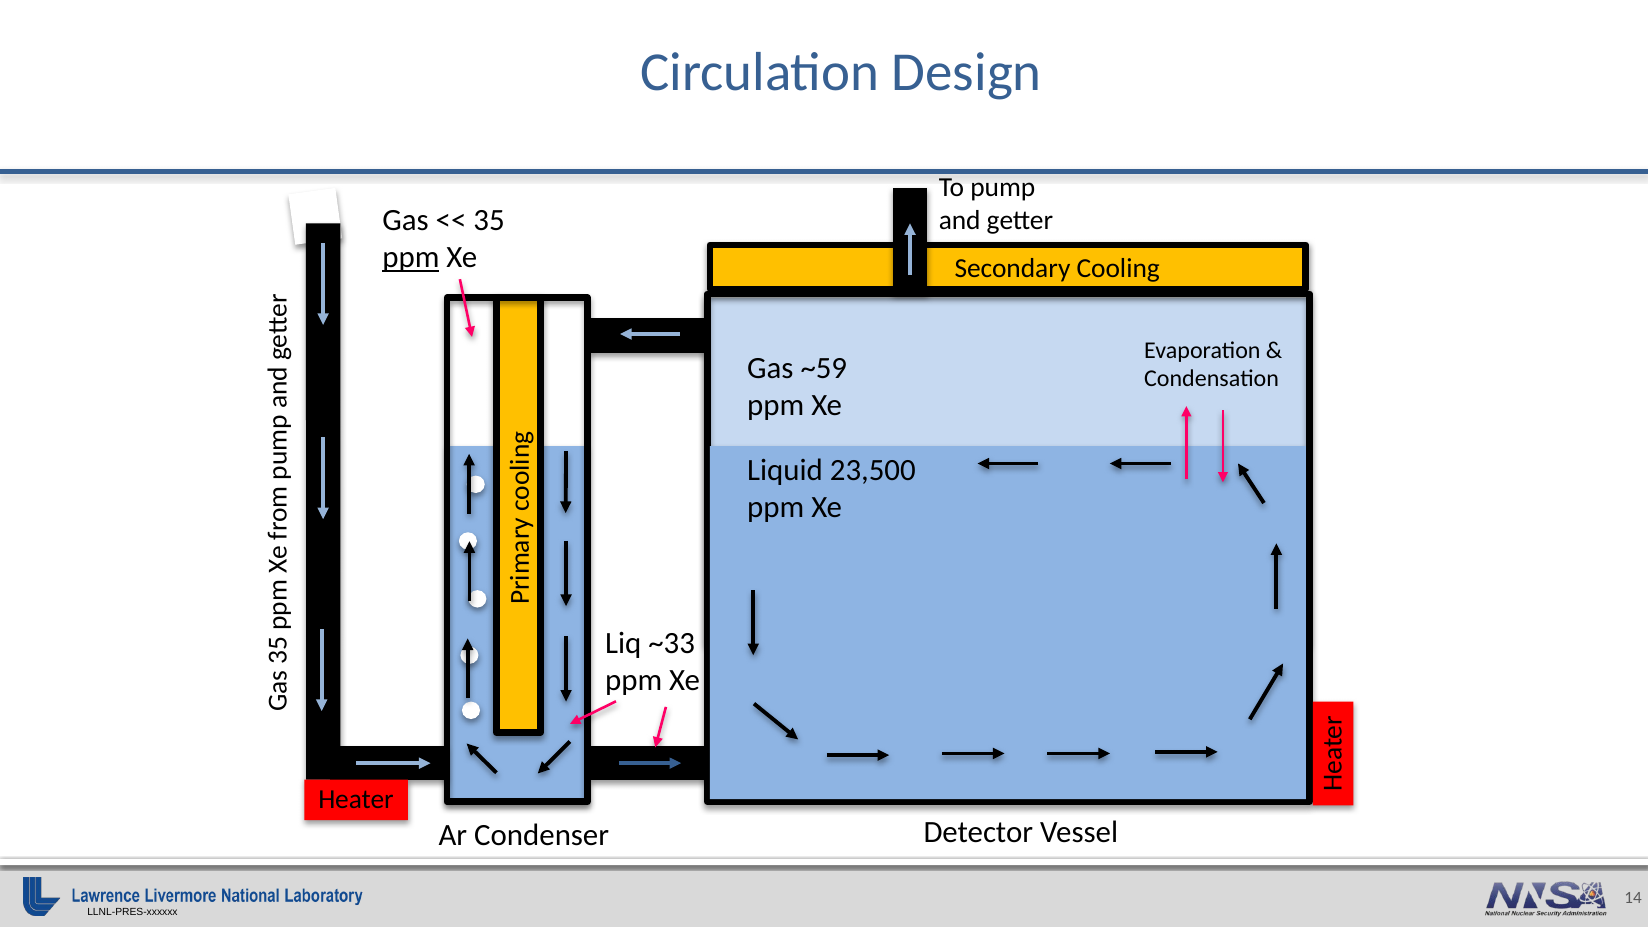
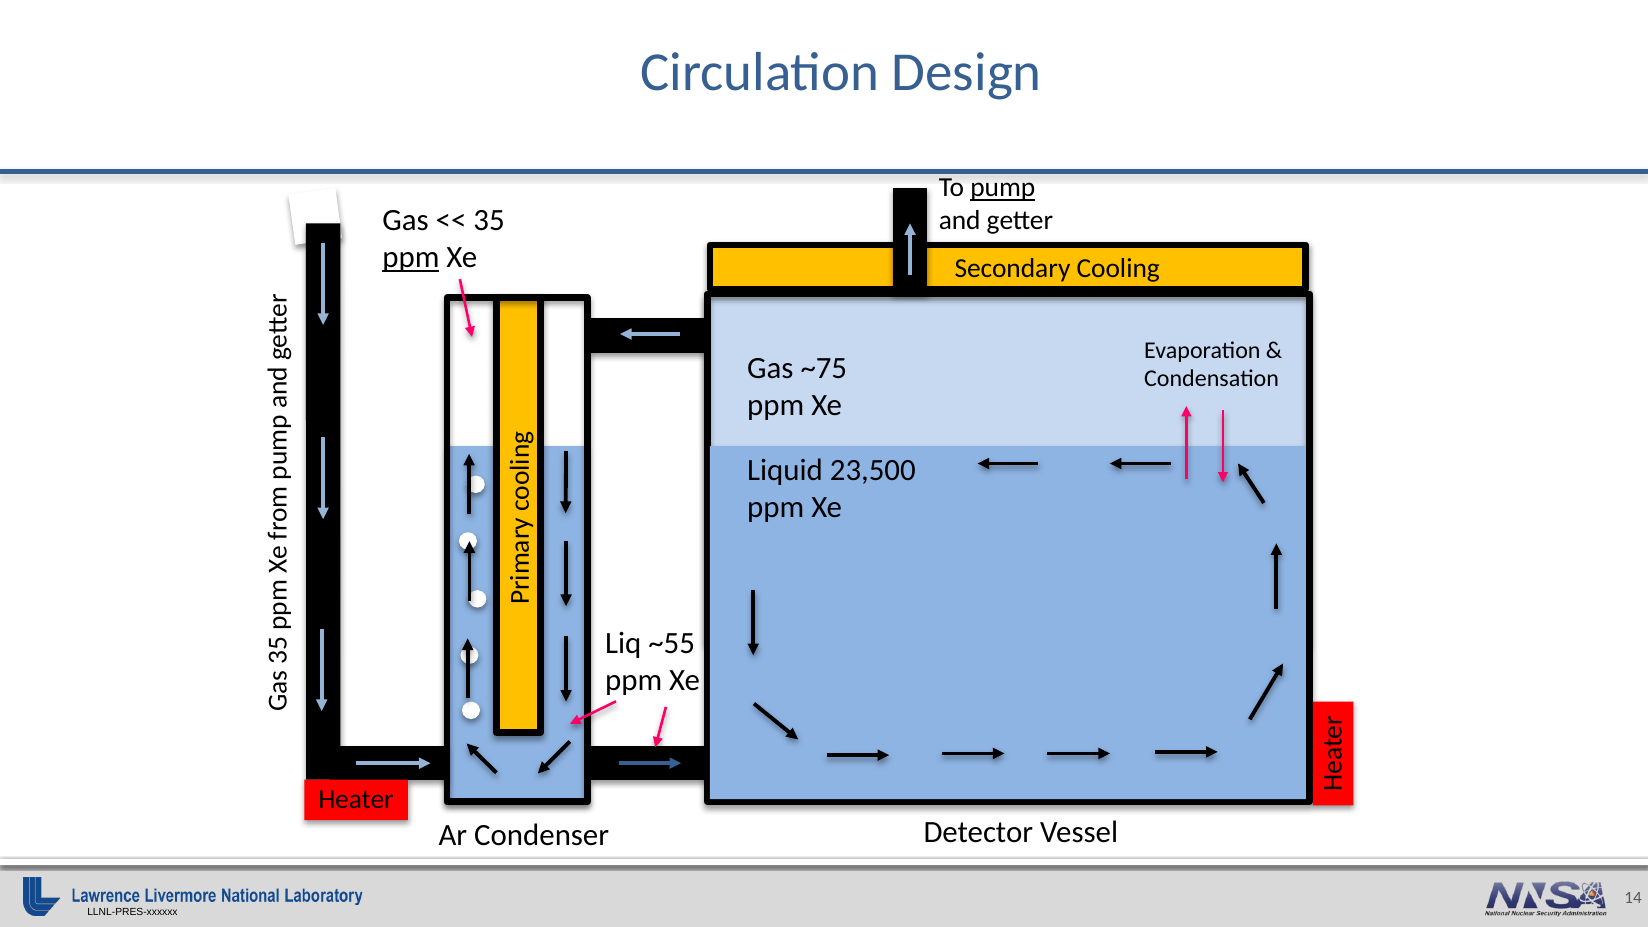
pump underline: none -> present
~59: ~59 -> ~75
~33: ~33 -> ~55
